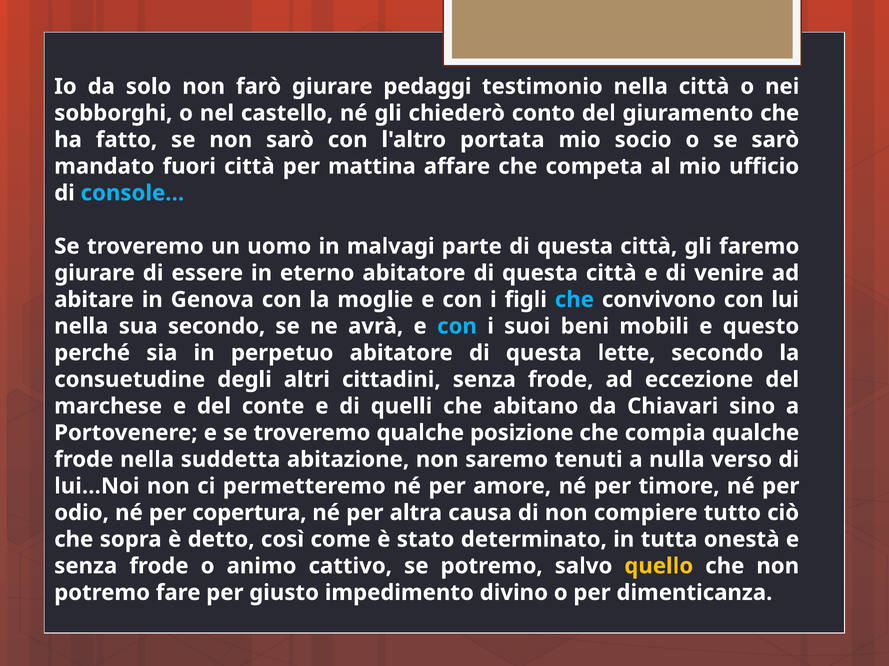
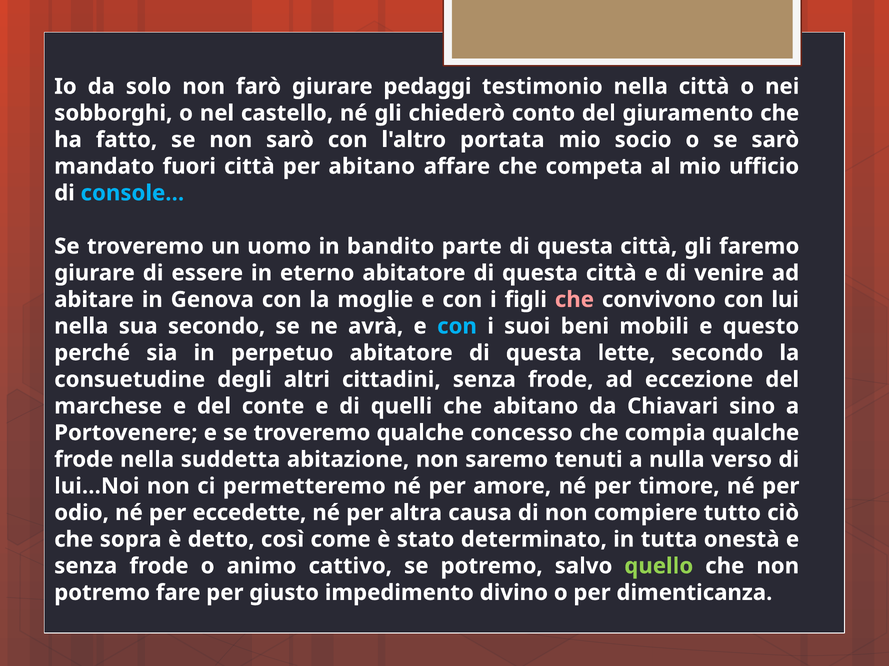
per mattina: mattina -> abitano
malvagi: malvagi -> bandito
che at (574, 300) colour: light blue -> pink
posizione: posizione -> concesso
copertura: copertura -> eccedette
quello colour: yellow -> light green
